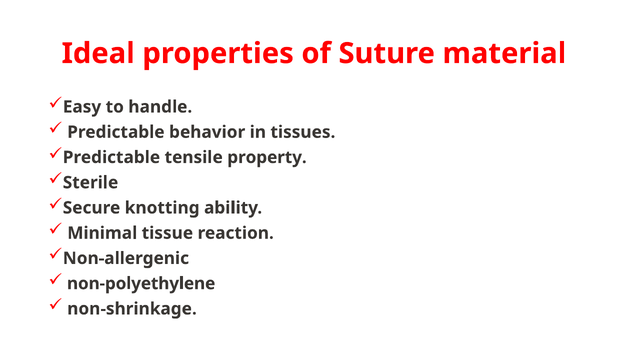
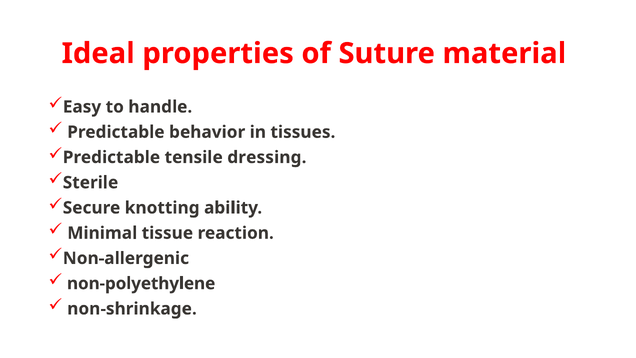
property: property -> dressing
